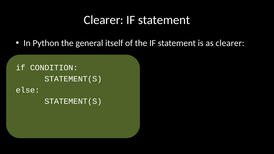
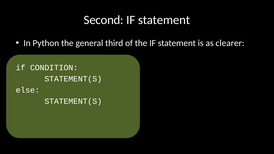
Clearer at (104, 20): Clearer -> Second
itself: itself -> third
